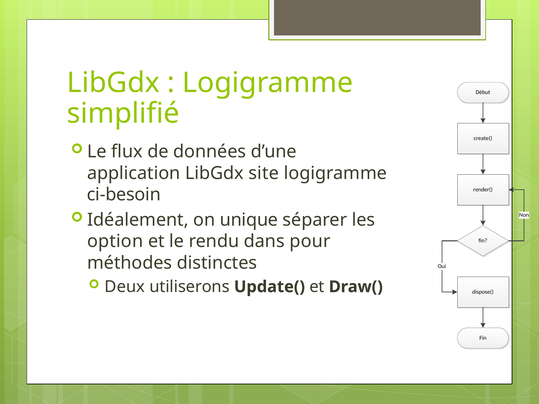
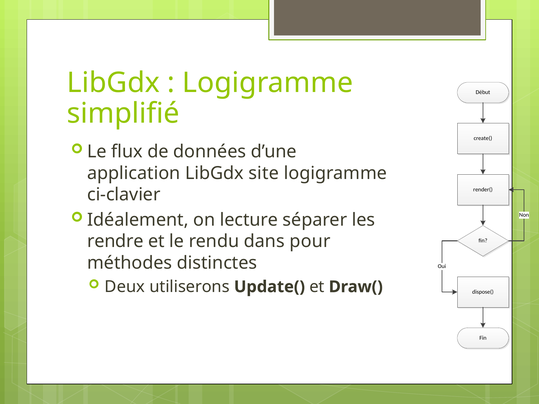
ci-besoin: ci-besoin -> ci-clavier
unique: unique -> lecture
option: option -> rendre
